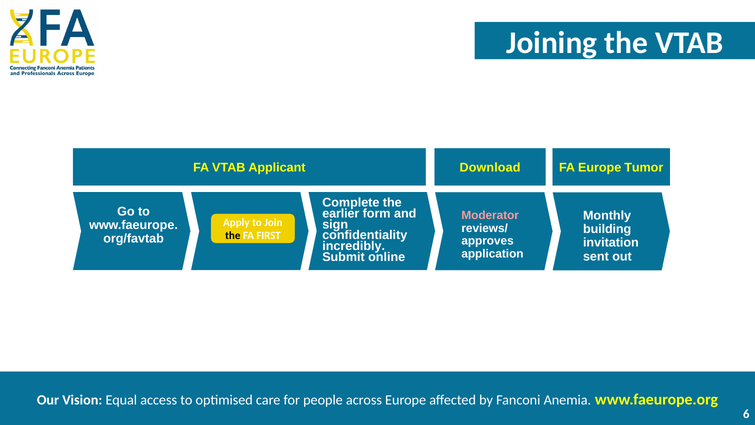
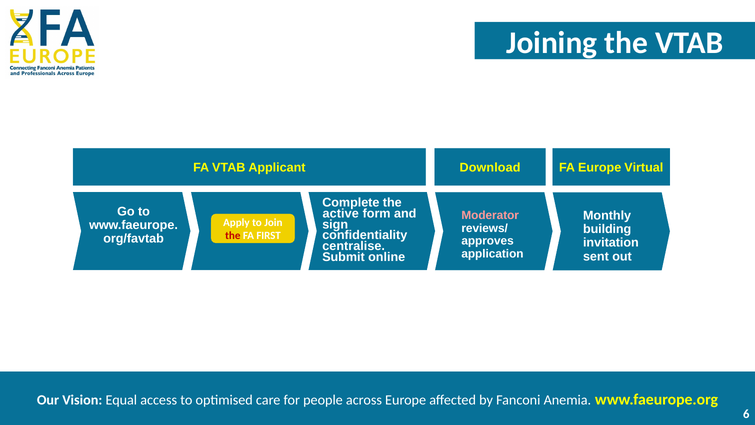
Tumor: Tumor -> Virtual
earlier: earlier -> active
the at (233, 236) colour: black -> red
incredibly: incredibly -> centralise
